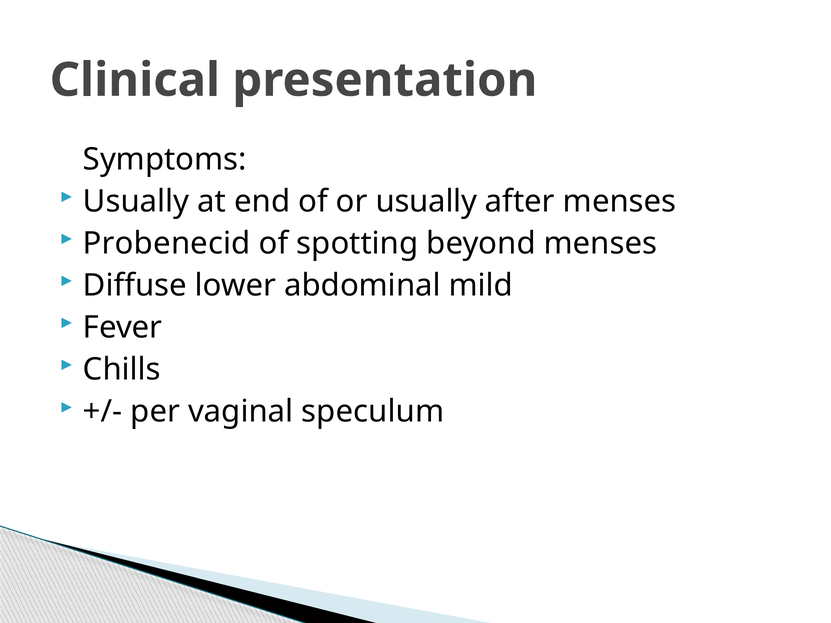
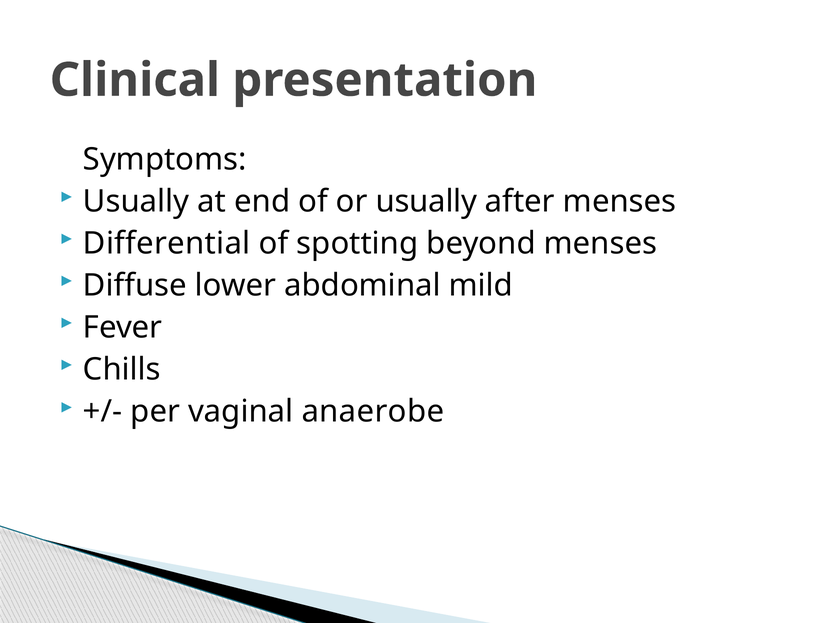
Probenecid: Probenecid -> Differential
speculum: speculum -> anaerobe
